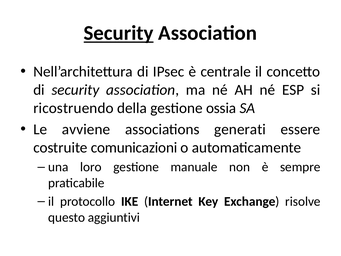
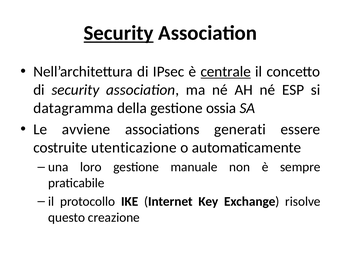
centrale underline: none -> present
ricostruendo: ricostruendo -> datagramma
comunicazioni: comunicazioni -> utenticazione
aggiuntivi: aggiuntivi -> creazione
